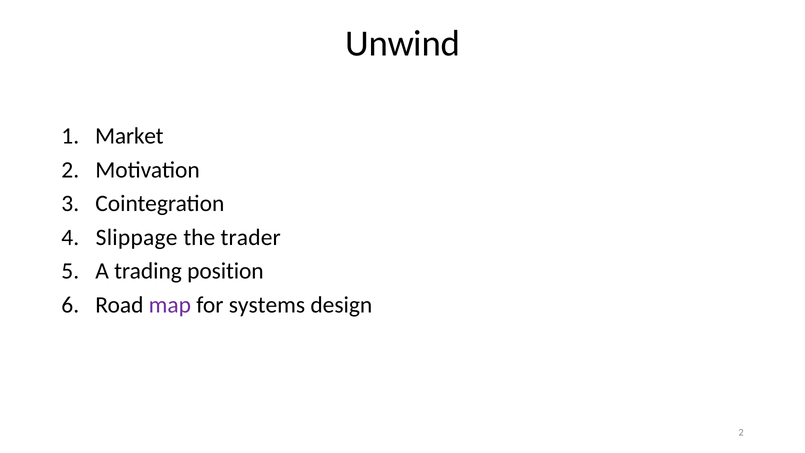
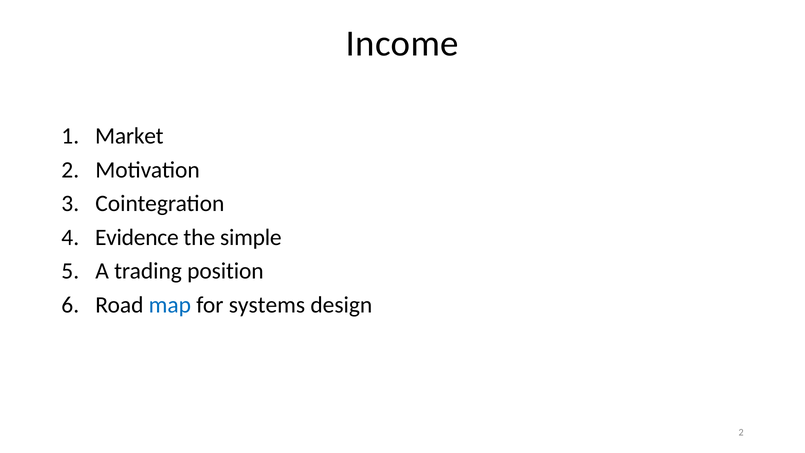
Unwind: Unwind -> Income
Slippage: Slippage -> Evidence
trader: trader -> simple
map colour: purple -> blue
